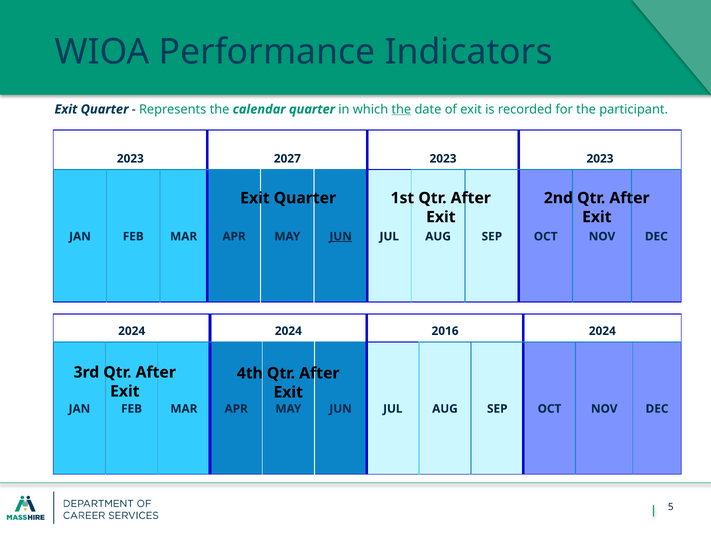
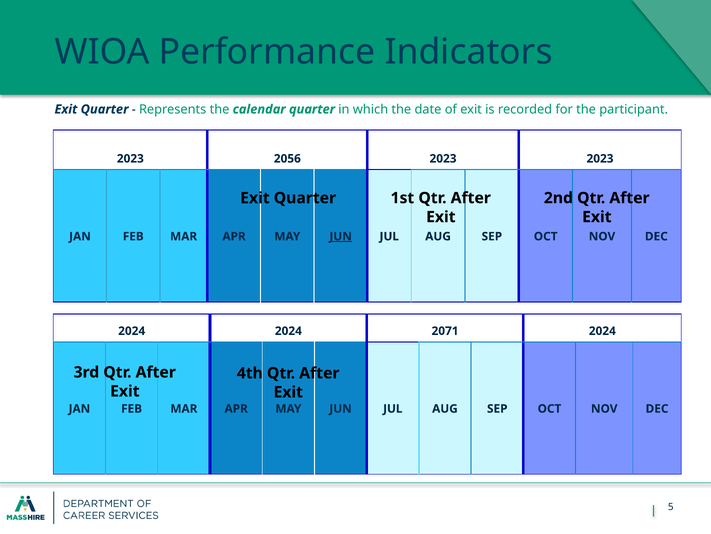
the at (401, 109) underline: present -> none
2027: 2027 -> 2056
2016: 2016 -> 2071
